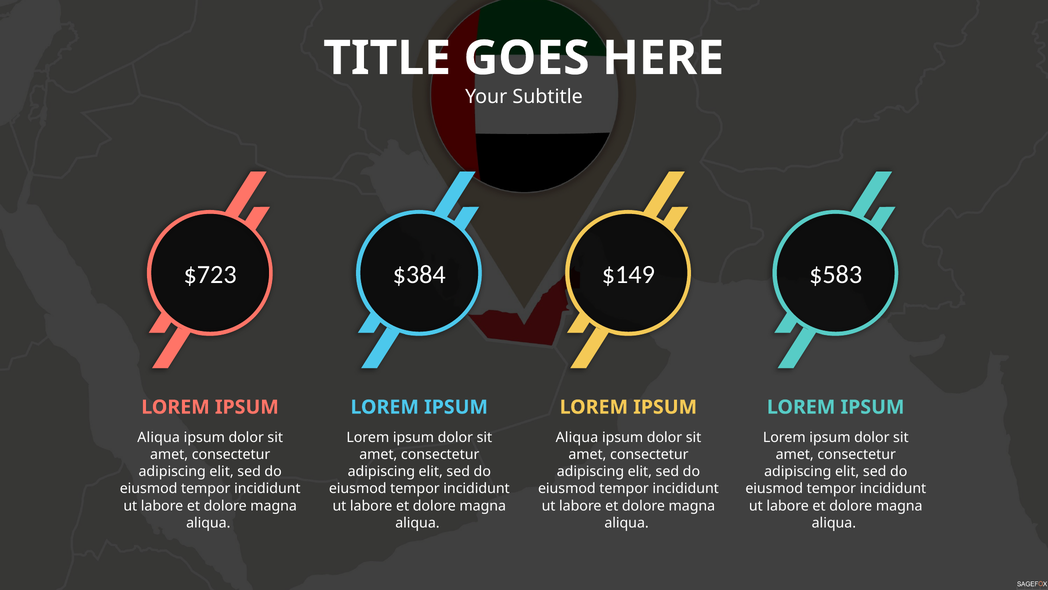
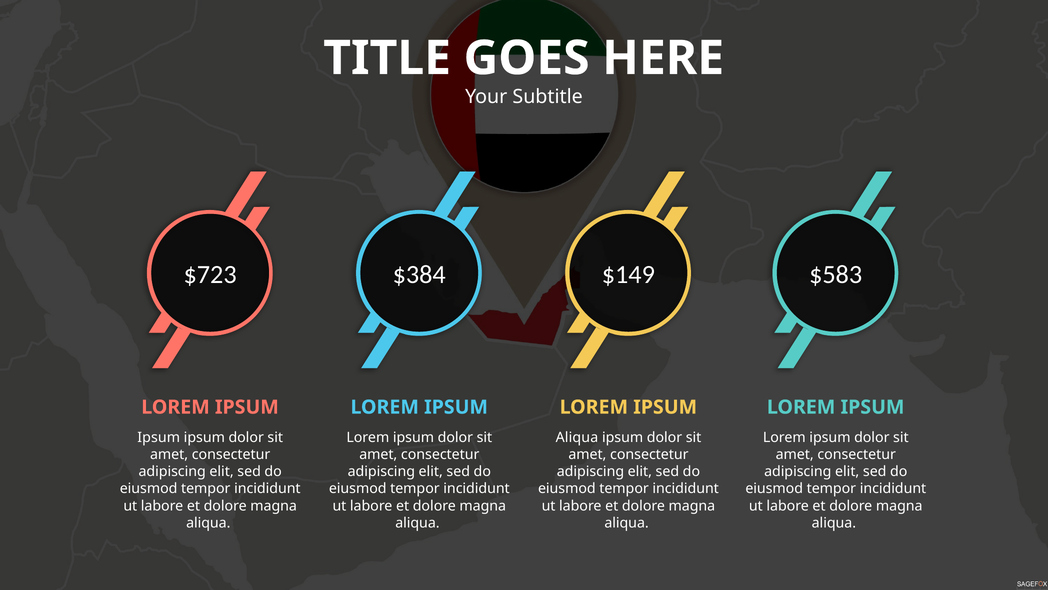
Aliqua at (159, 437): Aliqua -> Ipsum
